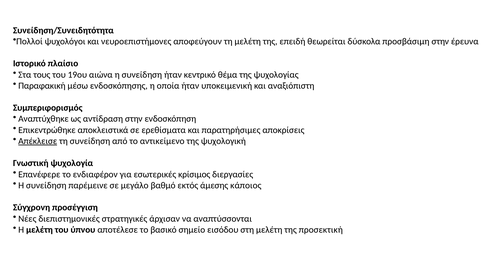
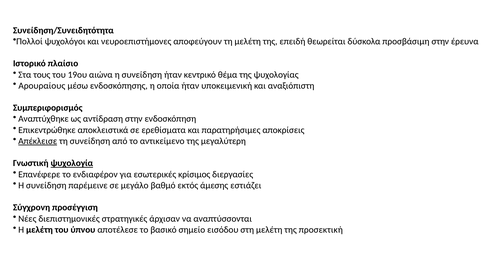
Παραφακική: Παραφακική -> Αρουραίους
ψυχολογική: ψυχολογική -> μεγαλύτερη
ψυχολογία underline: none -> present
κάποιος: κάποιος -> εστιάζει
